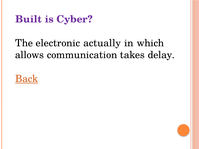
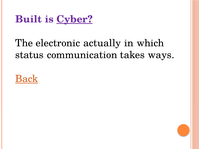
Cyber underline: none -> present
allows: allows -> status
delay: delay -> ways
